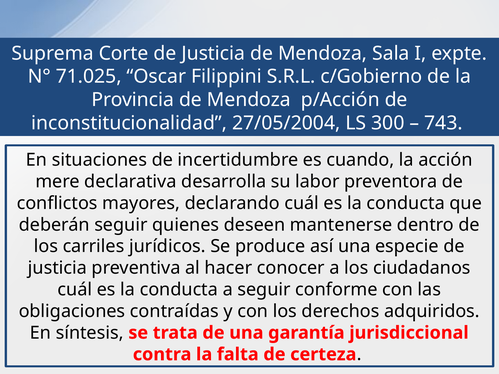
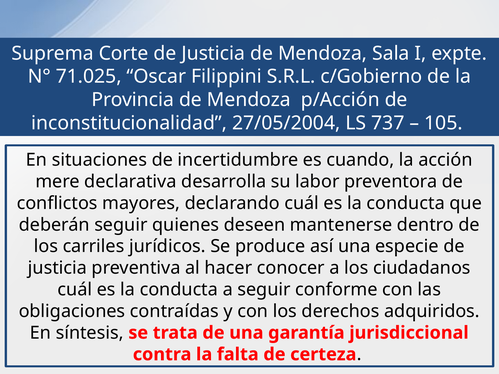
300: 300 -> 737
743: 743 -> 105
